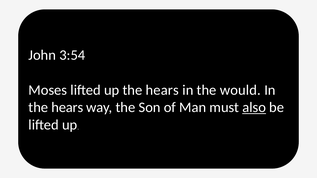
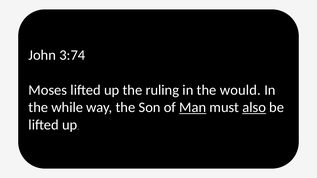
3:54: 3:54 -> 3:74
up the hears: hears -> ruling
hears at (67, 108): hears -> while
Man underline: none -> present
